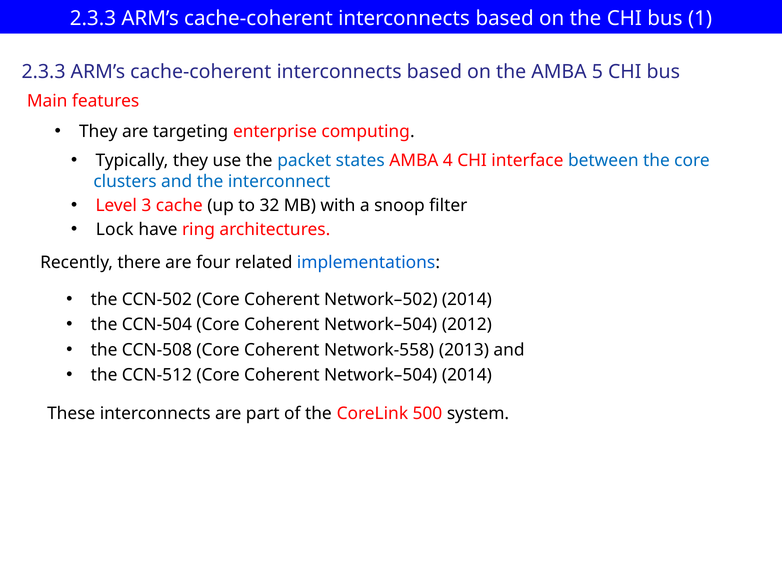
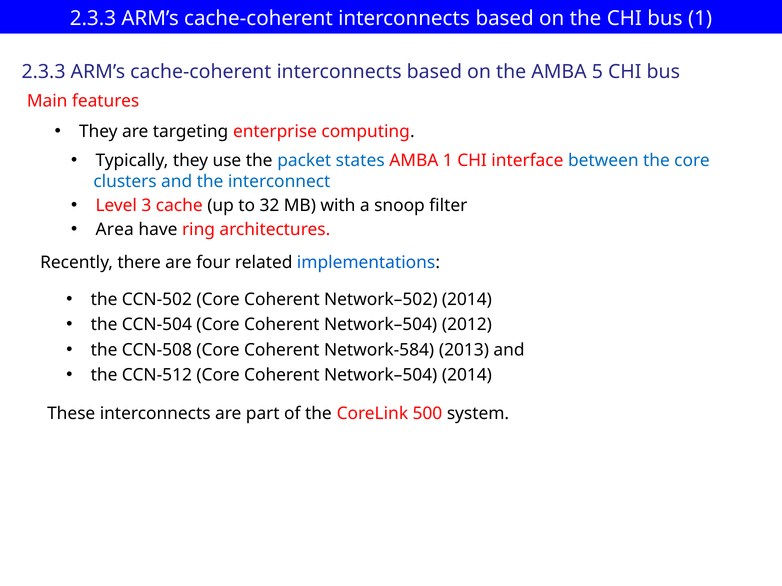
AMBA 4: 4 -> 1
Lock: Lock -> Area
Network-558: Network-558 -> Network-584
